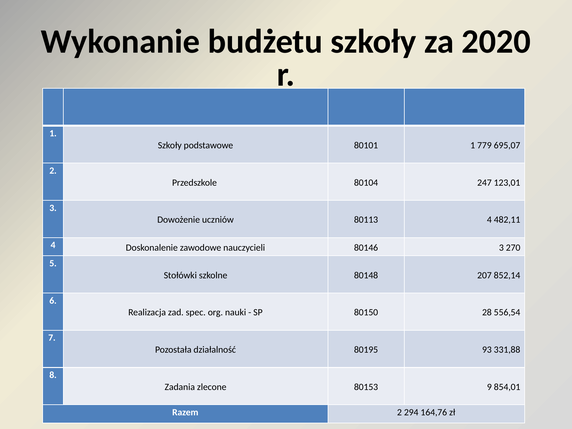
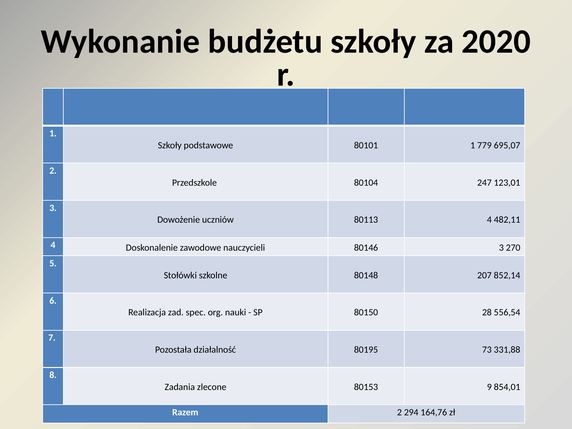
93: 93 -> 73
